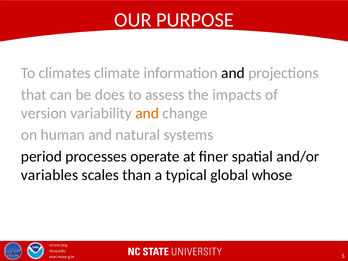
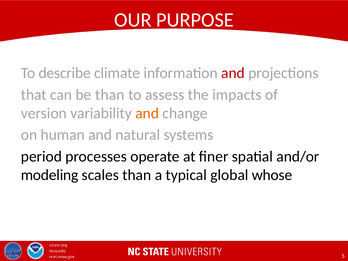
climates: climates -> describe
and at (233, 73) colour: black -> red
be does: does -> than
variables: variables -> modeling
